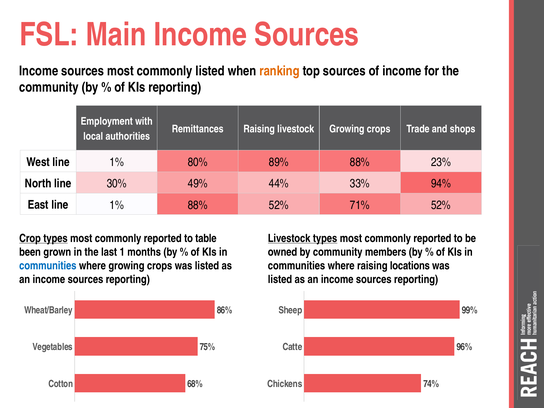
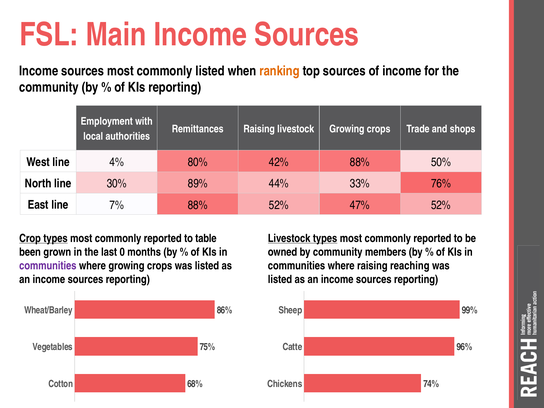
West line 1%: 1% -> 4%
89%: 89% -> 42%
23%: 23% -> 50%
49%: 49% -> 89%
94%: 94% -> 76%
East line 1%: 1% -> 7%
71%: 71% -> 47%
1: 1 -> 0
communities at (48, 266) colour: blue -> purple
locations: locations -> reaching
